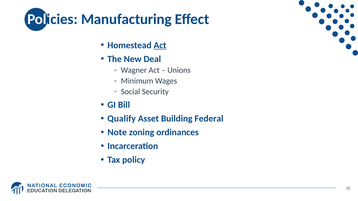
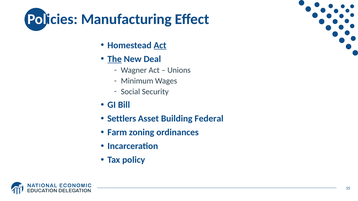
The underline: none -> present
Qualify: Qualify -> Settlers
Note: Note -> Farm
